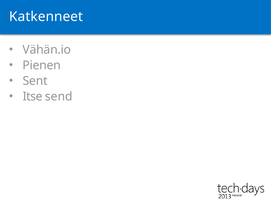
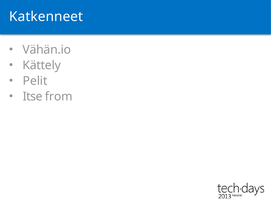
Pienen: Pienen -> Kättely
Sent: Sent -> Pelit
send: send -> from
